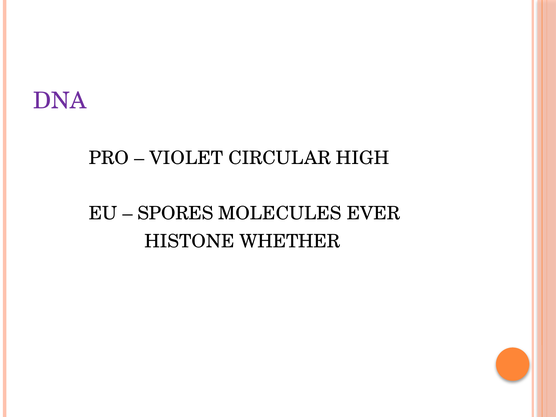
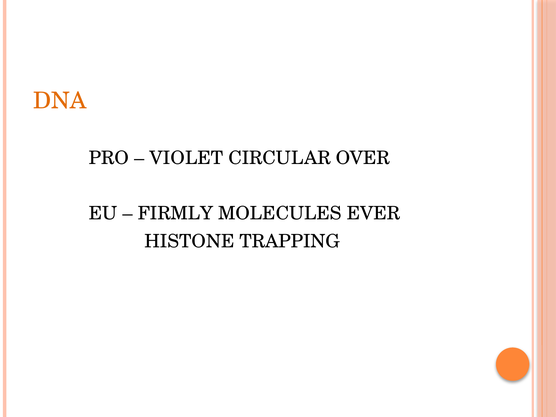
DNA colour: purple -> orange
HIGH: HIGH -> OVER
SPORES: SPORES -> FIRMLY
WHETHER: WHETHER -> TRAPPING
